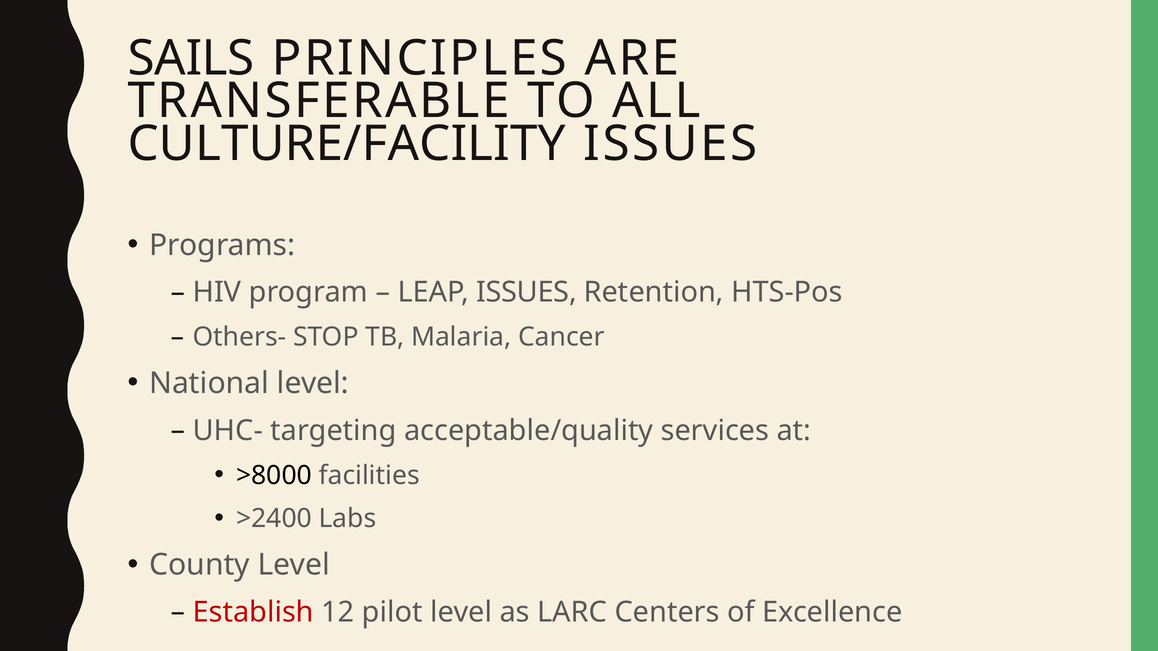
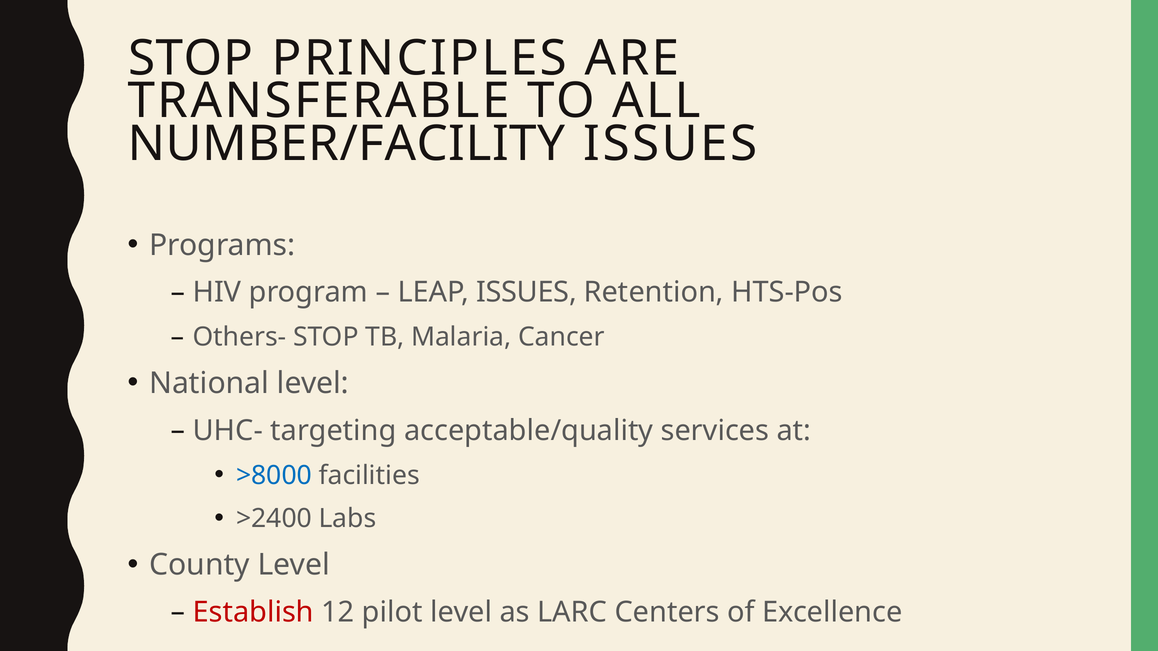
SAILS at (191, 58): SAILS -> STOP
CULTURE/FACILITY: CULTURE/FACILITY -> NUMBER/FACILITY
>8000 colour: black -> blue
